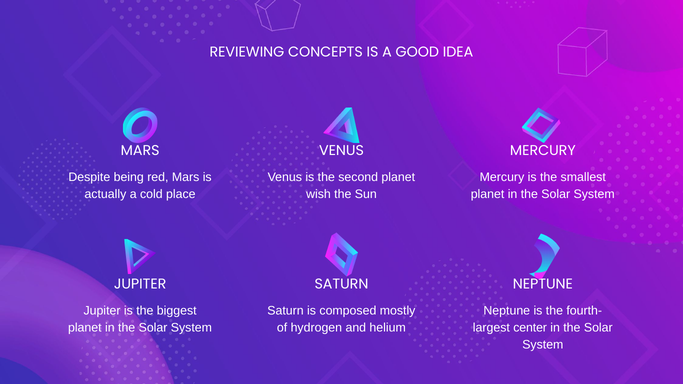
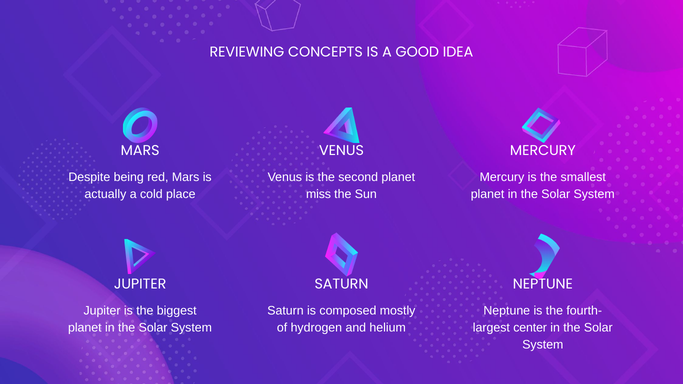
wish: wish -> miss
